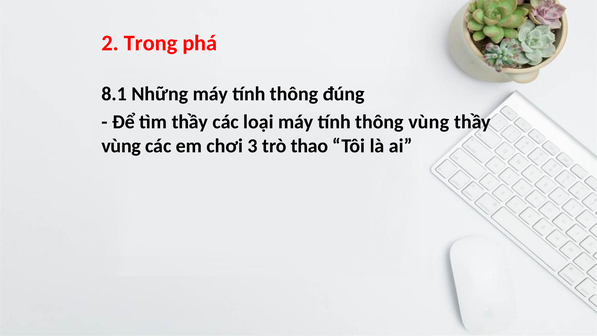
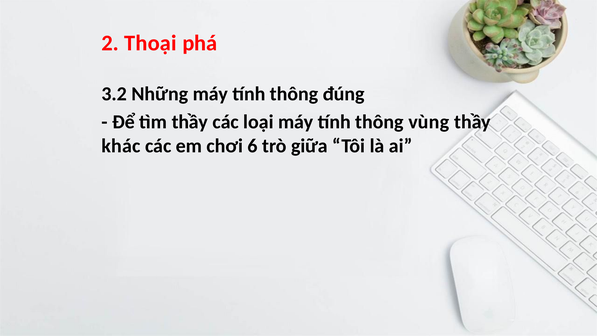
Trong: Trong -> Thoại
8.1: 8.1 -> 3.2
vùng at (121, 146): vùng -> khác
3: 3 -> 6
thao: thao -> giữa
